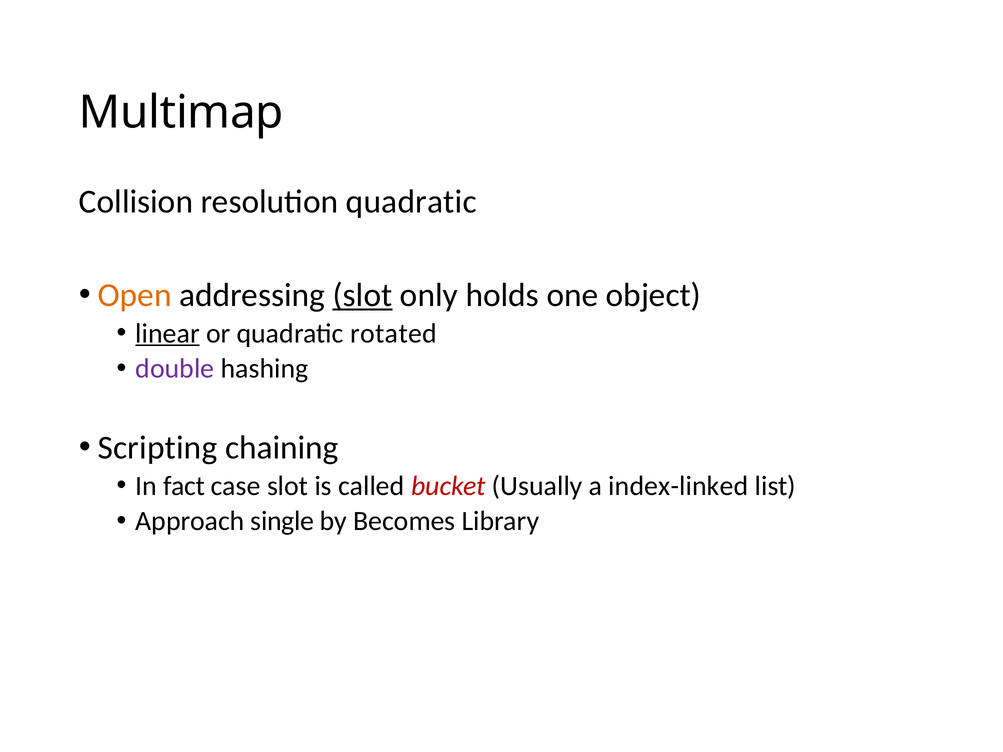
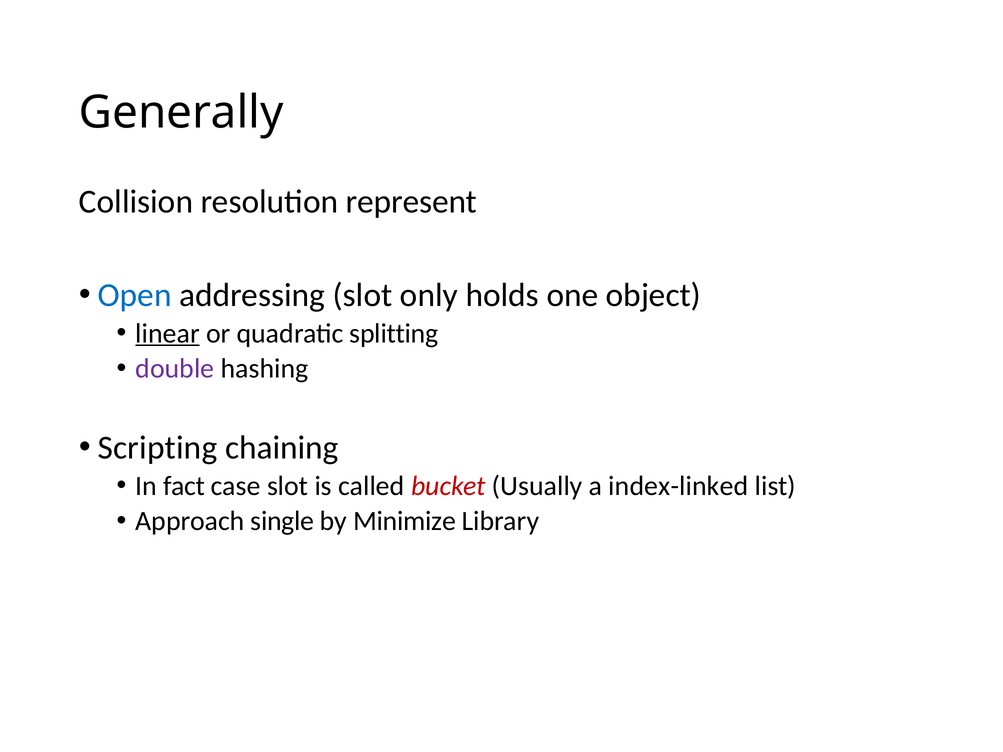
Multimap: Multimap -> Generally
resolution quadratic: quadratic -> represent
Open colour: orange -> blue
slot at (362, 295) underline: present -> none
rotated: rotated -> splitting
Becomes: Becomes -> Minimize
